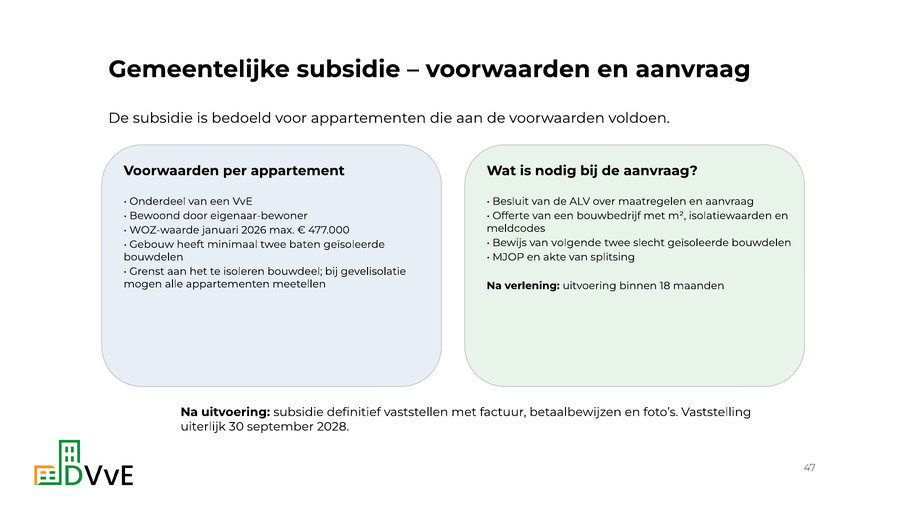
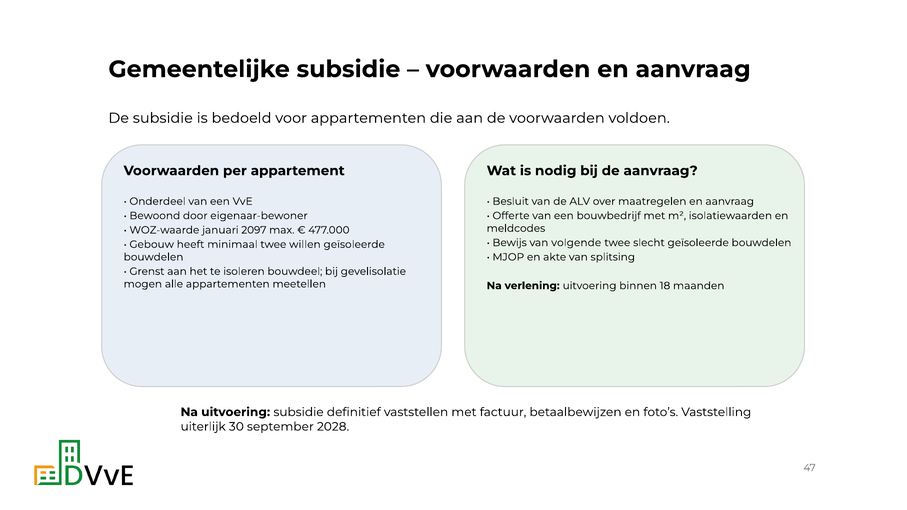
2026: 2026 -> 2097
baten: baten -> willen
